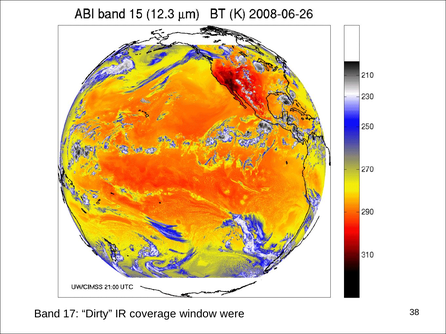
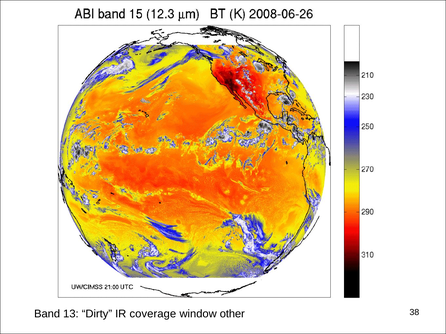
17: 17 -> 13
were: were -> other
